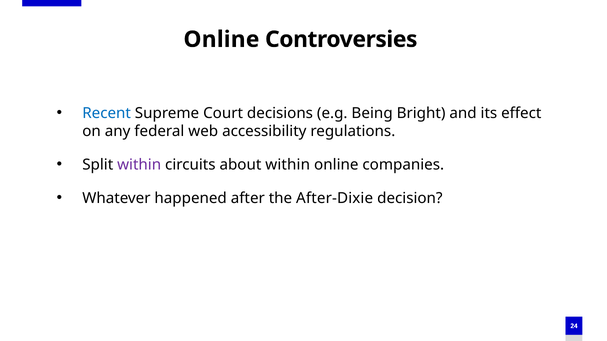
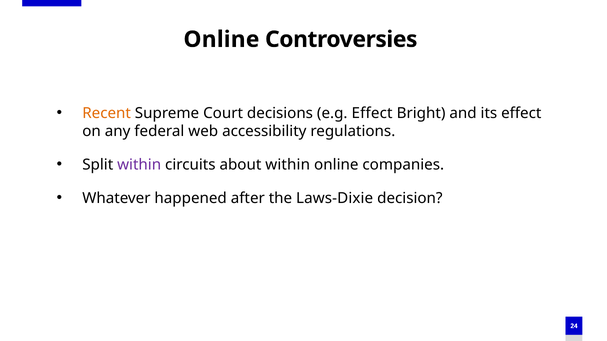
Recent colour: blue -> orange
e.g Being: Being -> Effect
After-Dixie: After-Dixie -> Laws-Dixie
